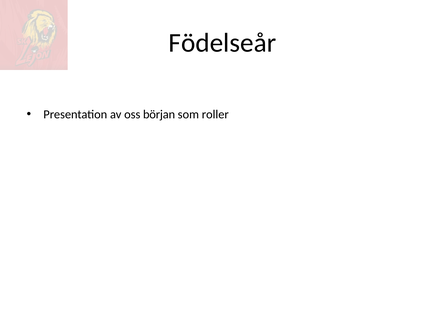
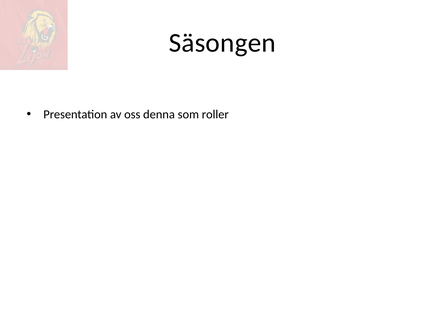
Födelseår: Födelseår -> Säsongen
början: början -> denna
